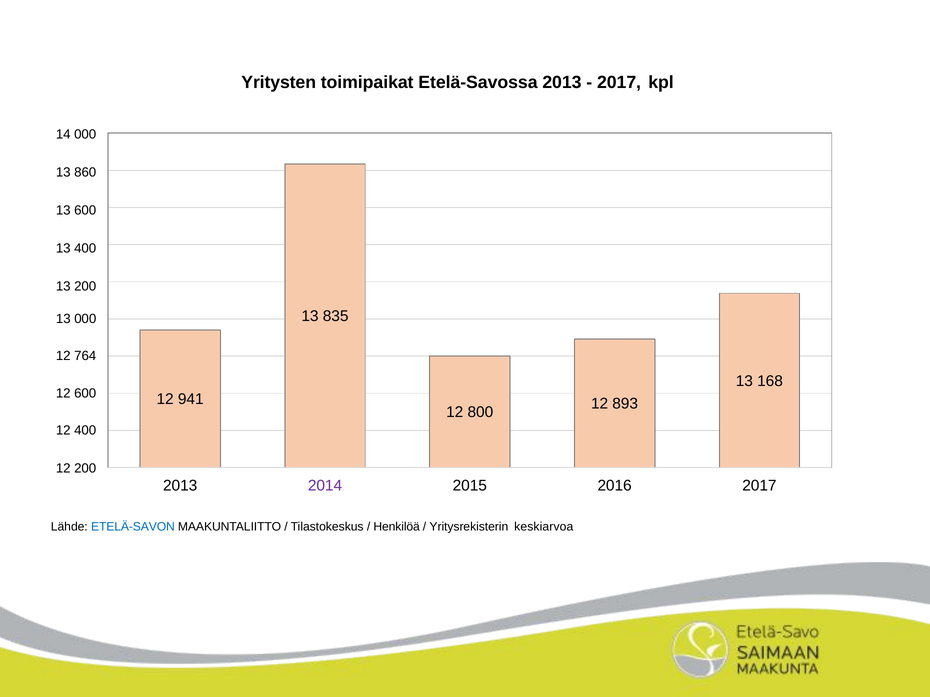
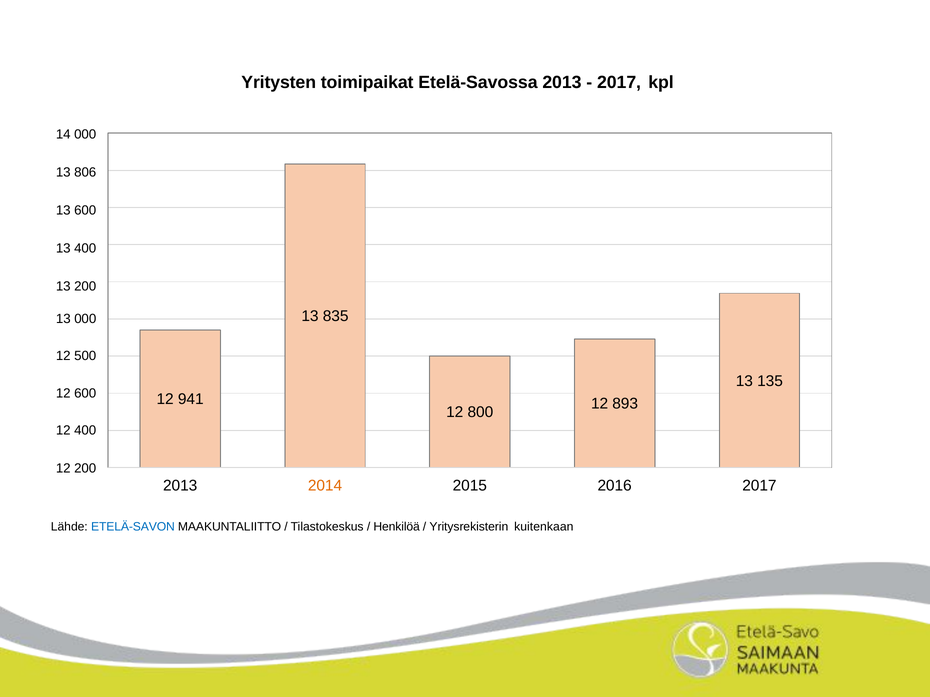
860: 860 -> 806
764: 764 -> 500
168: 168 -> 135
2014 colour: purple -> orange
keskiarvoa: keskiarvoa -> kuitenkaan
